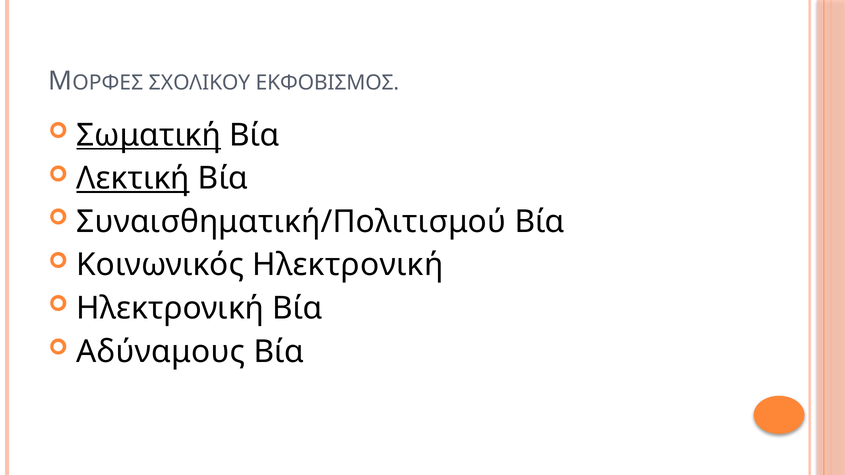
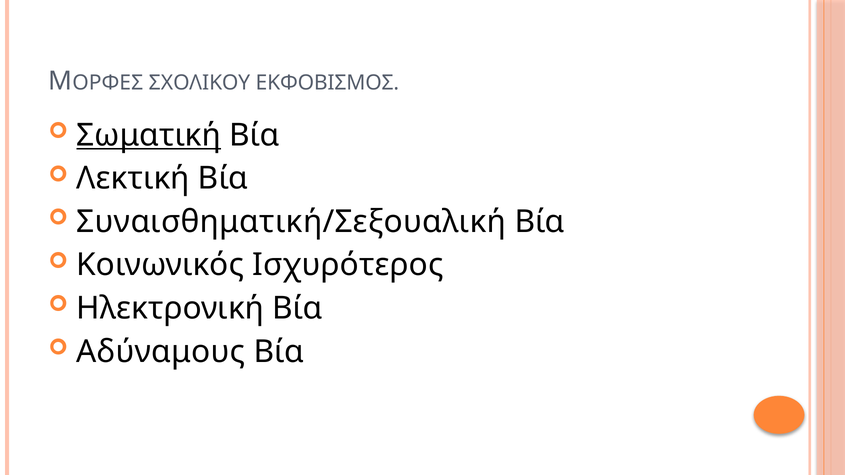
Λεκτική underline: present -> none
Συναισθηματική/Πολιτισμού: Συναισθηματική/Πολιτισμού -> Συναισθηματική/Σεξουαλική
Κοινωνικός Ηλεκτρονική: Ηλεκτρονική -> Ισχυρότερος
